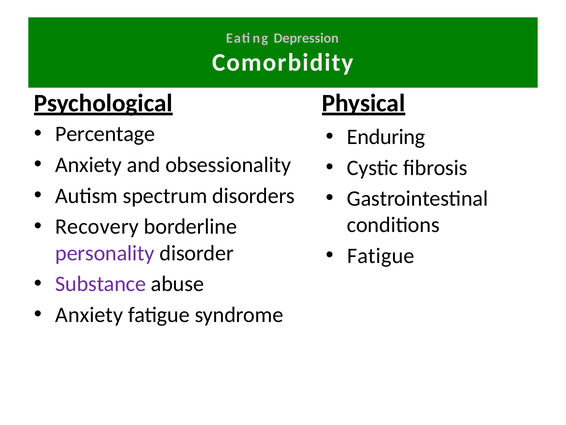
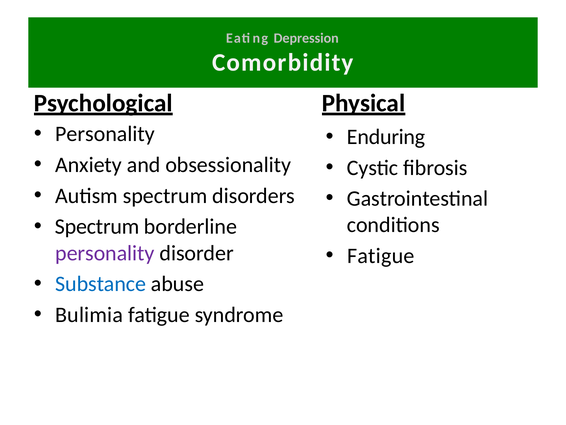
Percentage at (105, 134): Percentage -> Personality
Recovery at (97, 226): Recovery -> Spectrum
Substance colour: purple -> blue
Anxiety at (89, 315): Anxiety -> Bulimia
